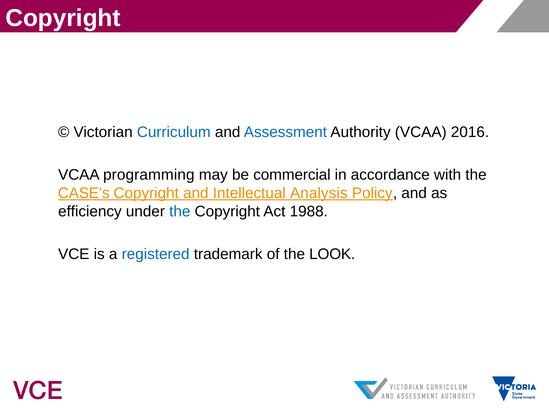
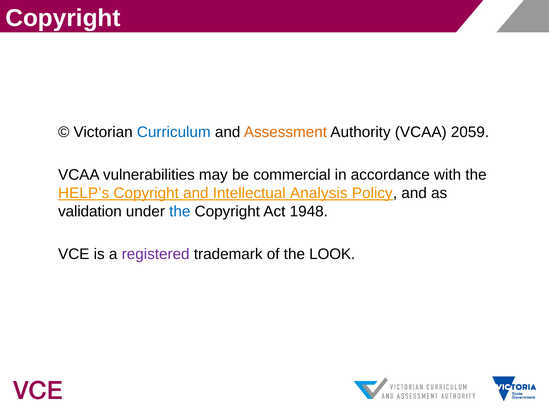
Assessment colour: blue -> orange
2016: 2016 -> 2059
programming: programming -> vulnerabilities
CASE’s: CASE’s -> HELP’s
efficiency: efficiency -> validation
1988: 1988 -> 1948
registered colour: blue -> purple
